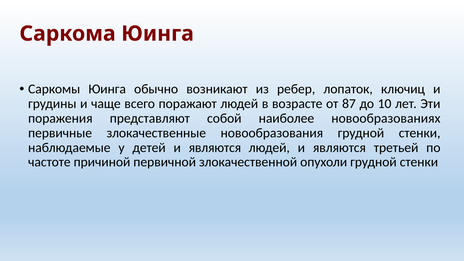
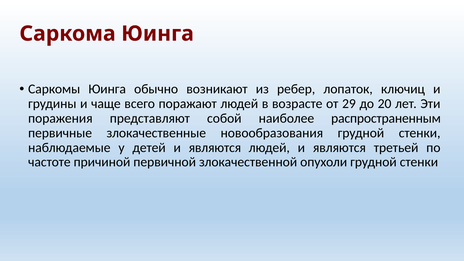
87: 87 -> 29
10: 10 -> 20
новообразованиях: новообразованиях -> распространенным
